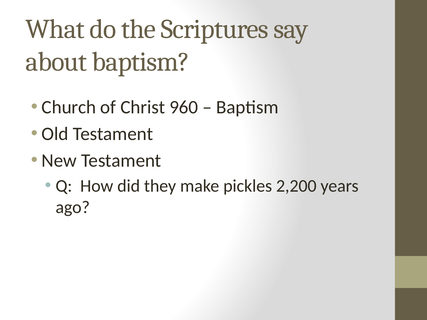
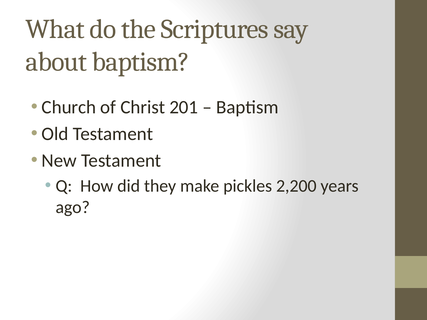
960: 960 -> 201
